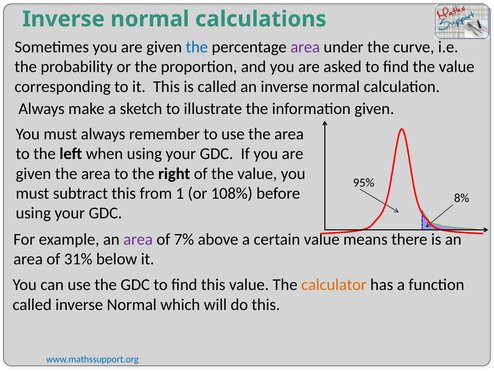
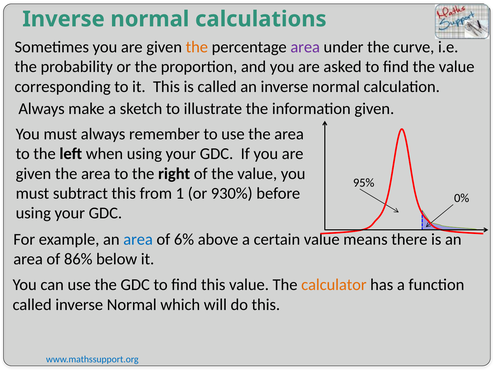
the at (197, 47) colour: blue -> orange
108%: 108% -> 930%
8%: 8% -> 0%
area at (138, 239) colour: purple -> blue
7%: 7% -> 6%
31%: 31% -> 86%
